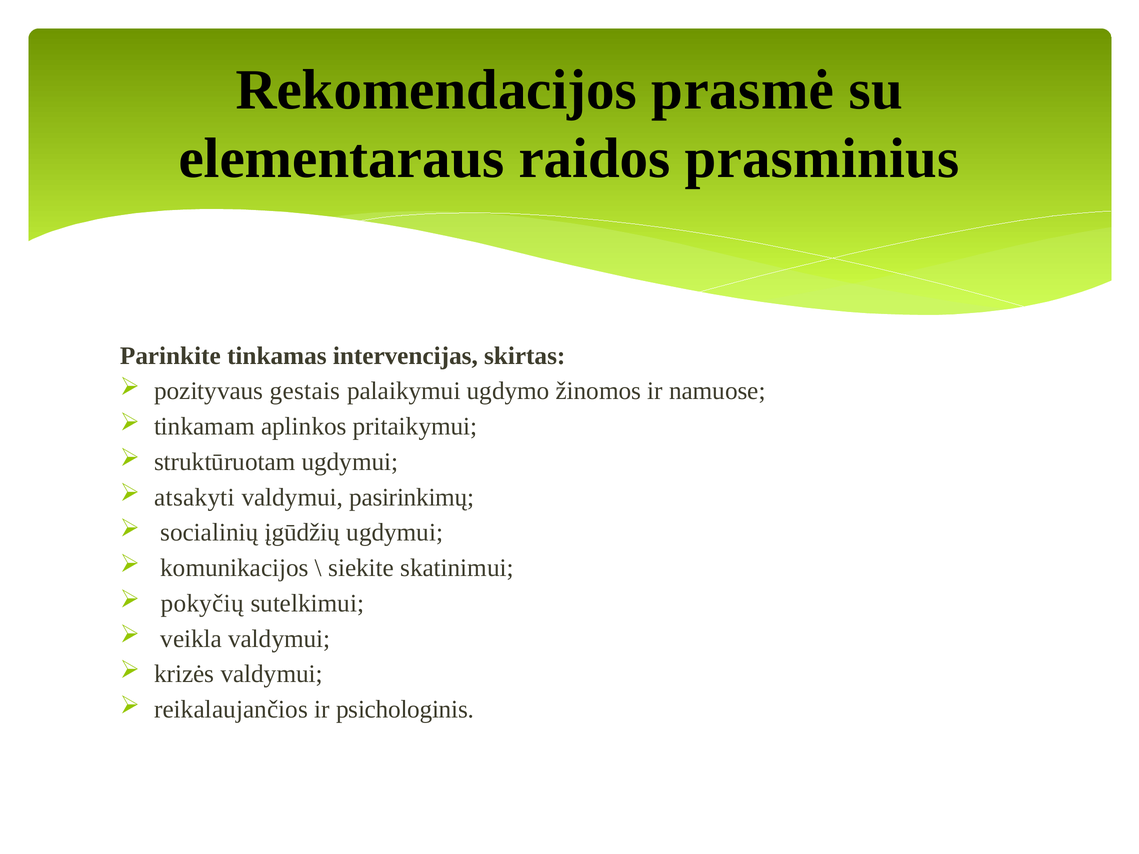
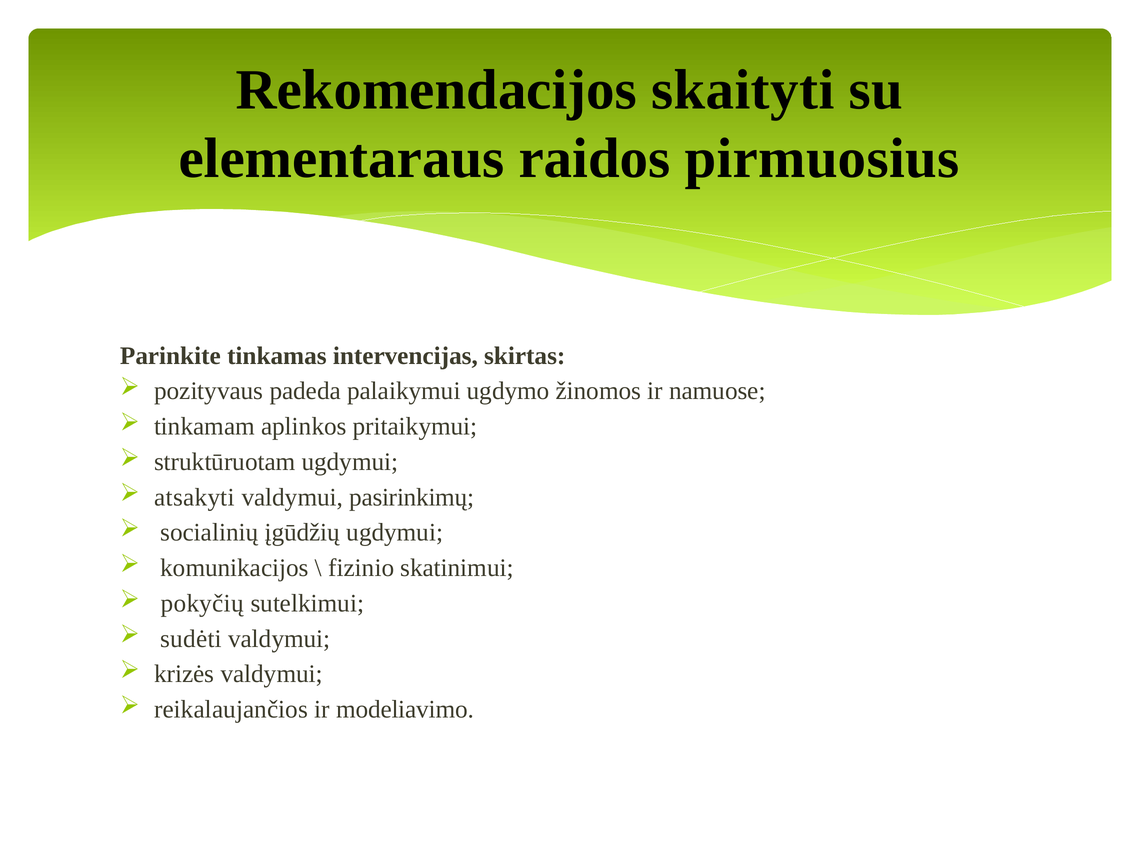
prasmė: prasmė -> skaityti
prasminius: prasminius -> pirmuosius
gestais: gestais -> padeda
siekite: siekite -> fizinio
veikla: veikla -> sudėti
psichologinis: psichologinis -> modeliavimo
